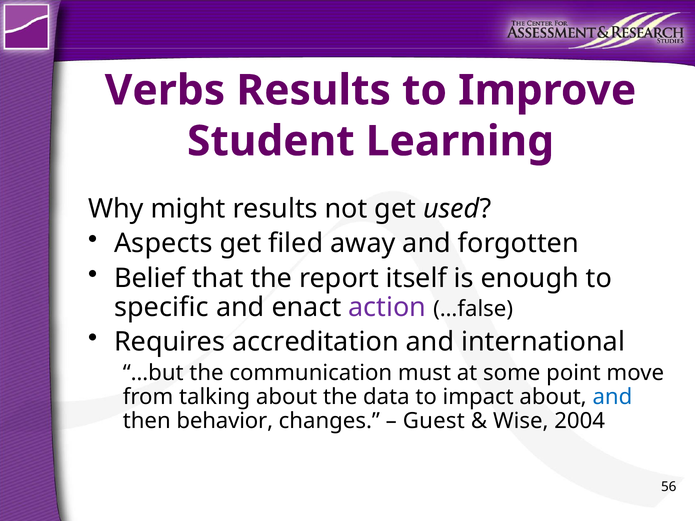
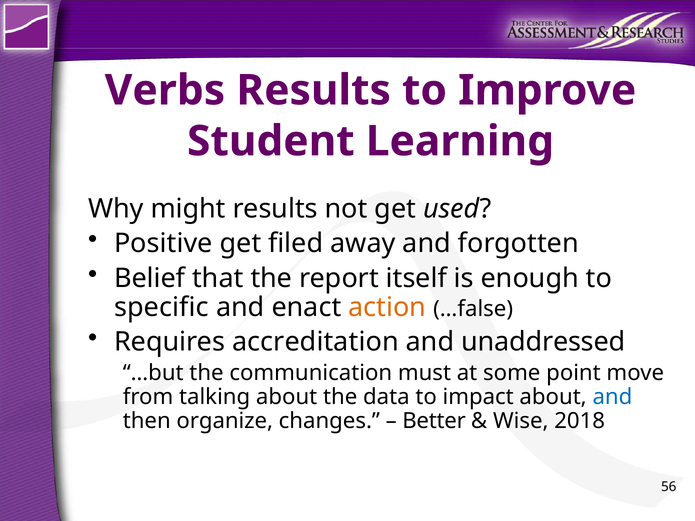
Aspects: Aspects -> Positive
action colour: purple -> orange
international: international -> unaddressed
behavior: behavior -> organize
Guest: Guest -> Better
2004: 2004 -> 2018
